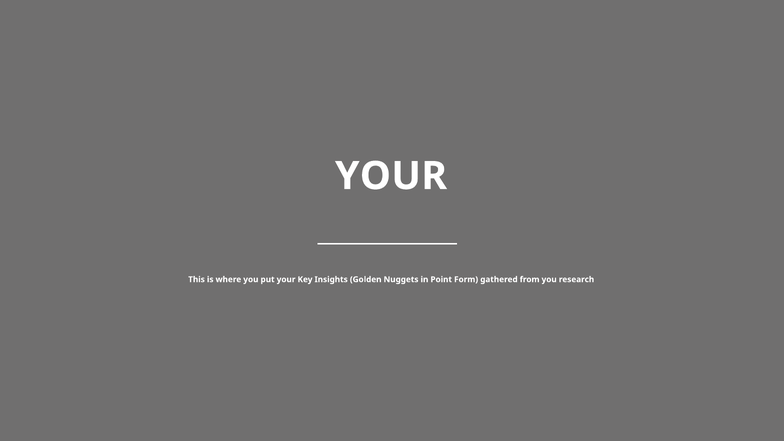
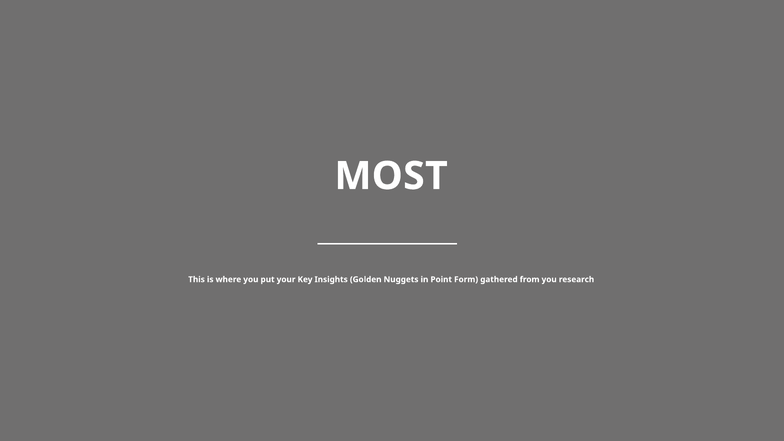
YOUR at (391, 176): YOUR -> MOST
